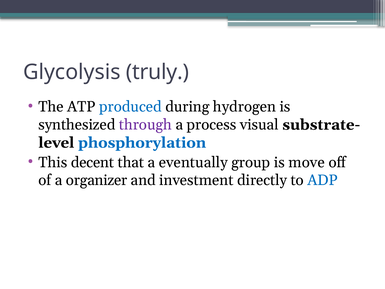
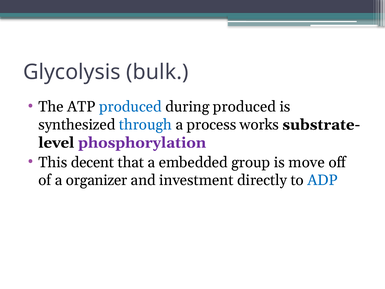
truly: truly -> bulk
during hydrogen: hydrogen -> produced
through colour: purple -> blue
visual: visual -> works
phosphorylation colour: blue -> purple
eventually: eventually -> embedded
